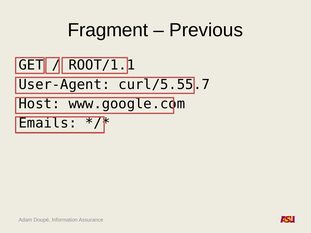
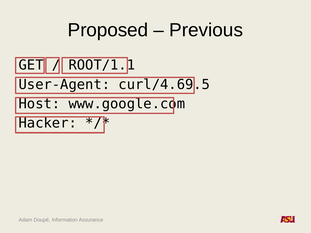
Fragment: Fragment -> Proposed
curl/5.55.7: curl/5.55.7 -> curl/4.69.5
Emails: Emails -> Hacker
